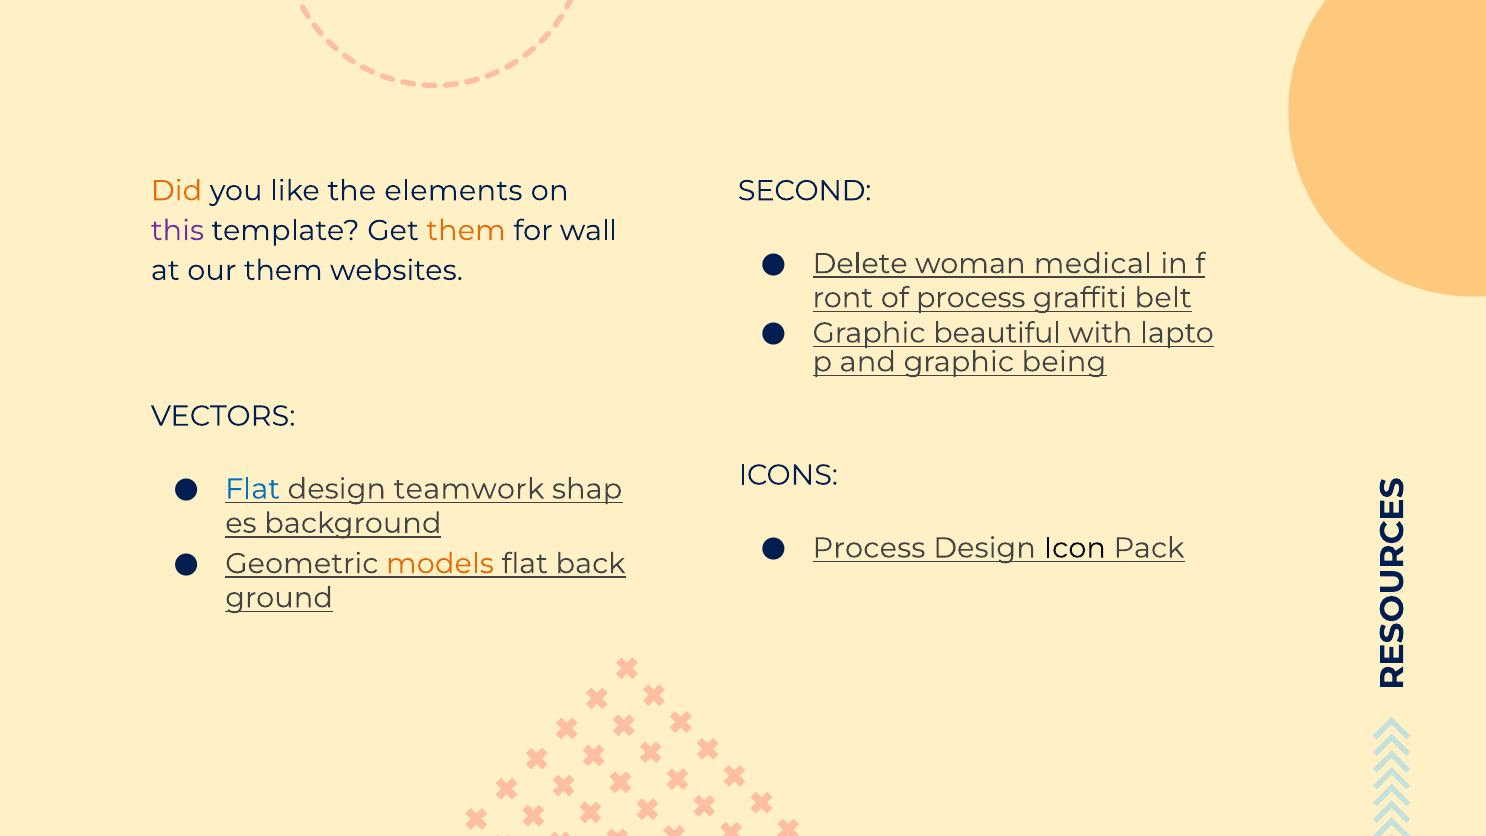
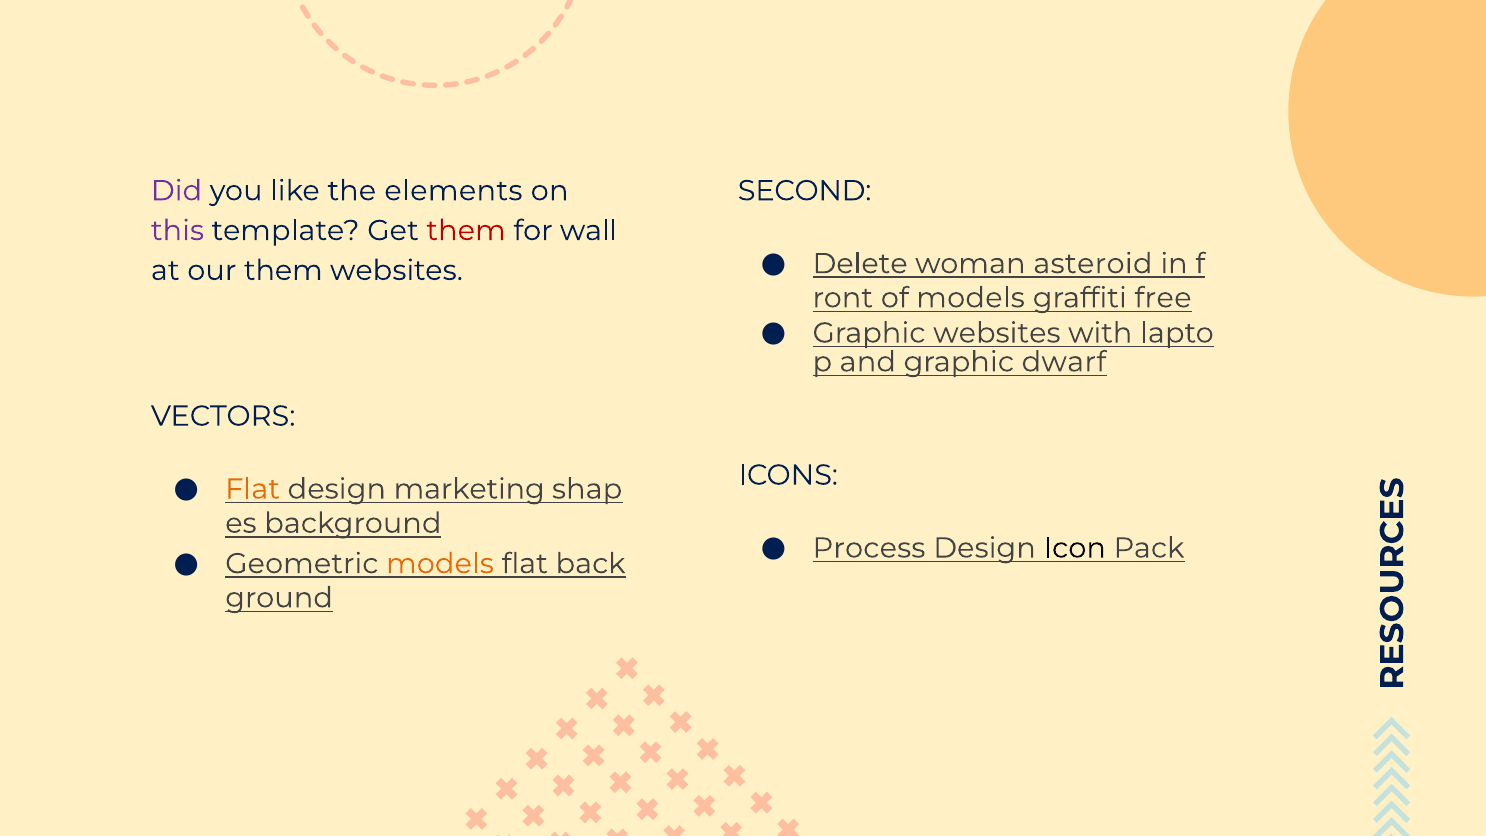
Did colour: orange -> purple
them at (466, 231) colour: orange -> red
medical: medical -> asteroid
of process: process -> models
belt: belt -> free
Graphic beautiful: beautiful -> websites
being: being -> dwarf
Flat at (253, 489) colour: blue -> orange
teamwork: teamwork -> marketing
